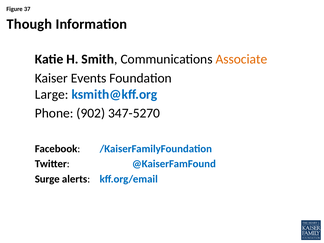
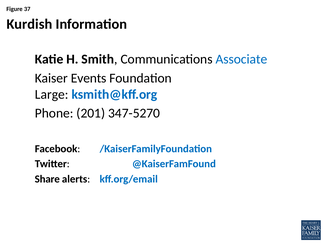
Though: Though -> Kurdish
Associate colour: orange -> blue
902: 902 -> 201
Surge: Surge -> Share
